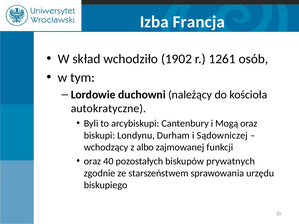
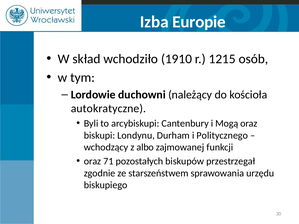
Francja: Francja -> Europie
1902: 1902 -> 1910
1261: 1261 -> 1215
Sądowniczej: Sądowniczej -> Politycznego
40: 40 -> 71
prywatnych: prywatnych -> przestrzegał
